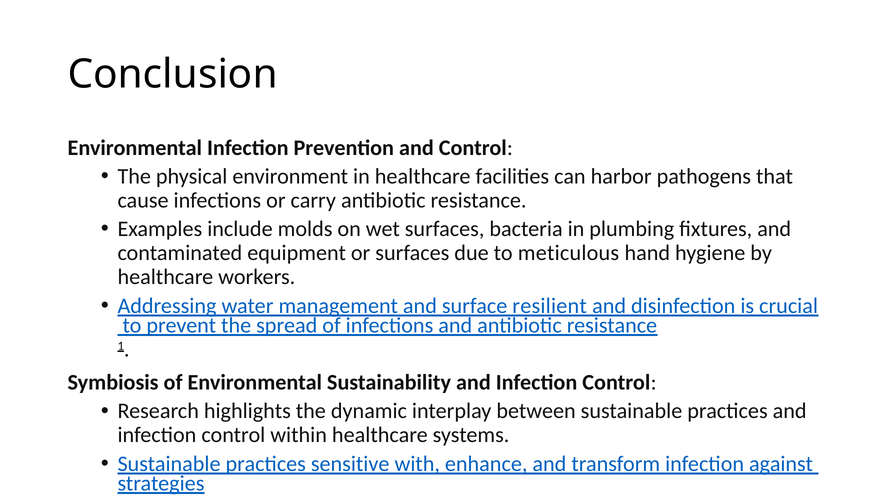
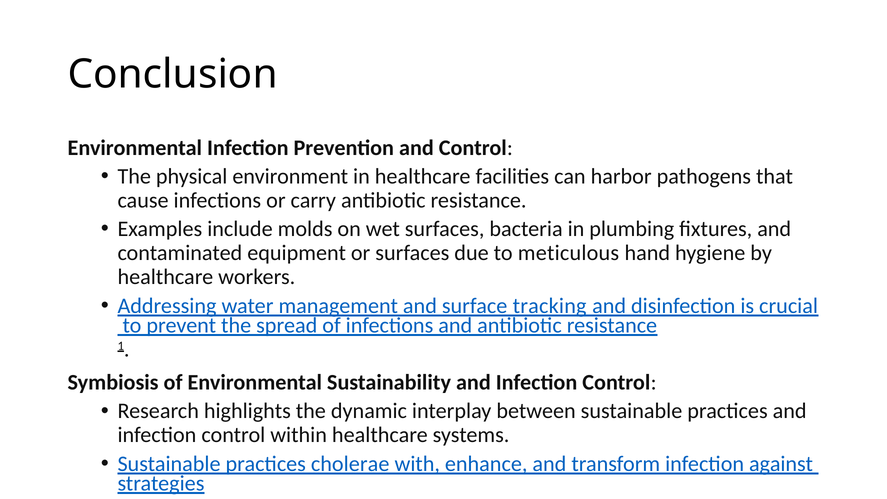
resilient: resilient -> tracking
sensitive: sensitive -> cholerae
